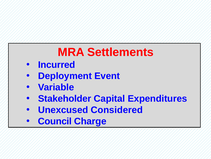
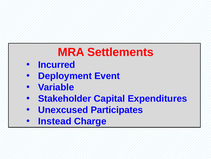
Considered: Considered -> Participates
Council: Council -> Instead
